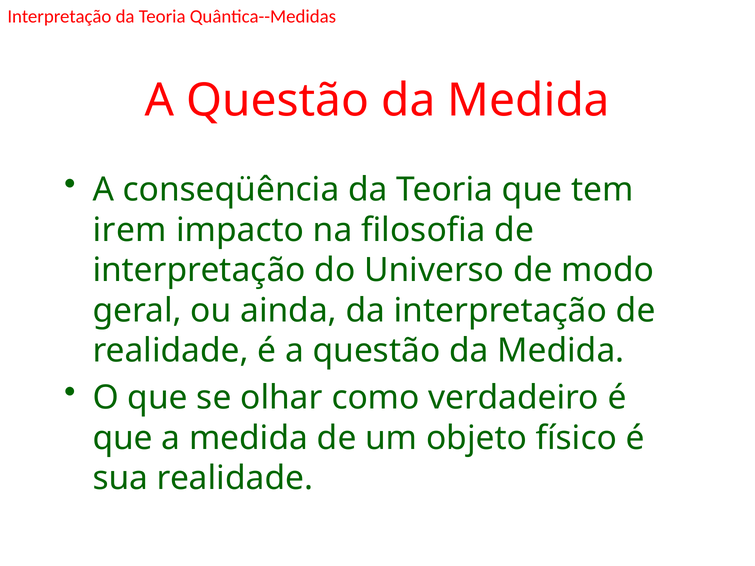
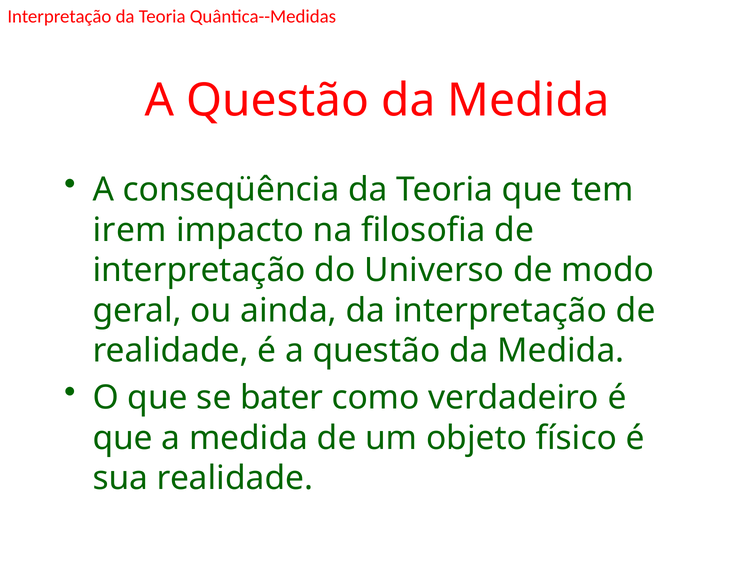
olhar: olhar -> bater
